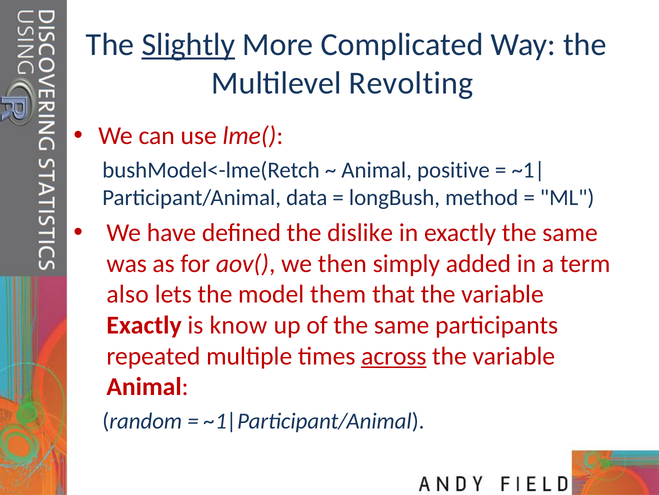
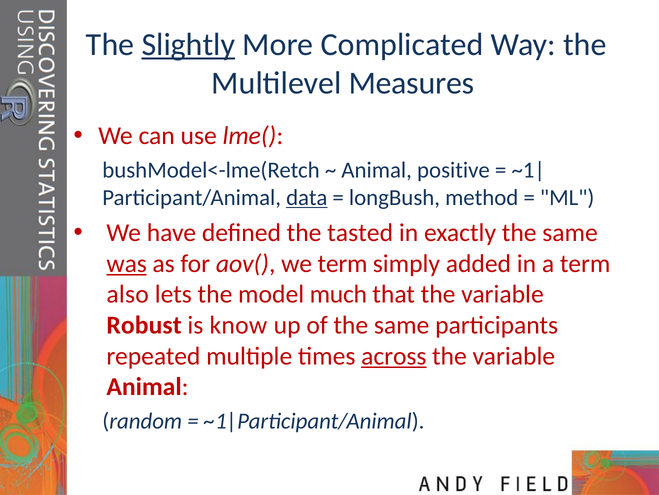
Revolting: Revolting -> Measures
data underline: none -> present
dislike: dislike -> tasted
was underline: none -> present
we then: then -> term
them: them -> much
Exactly at (144, 325): Exactly -> Robust
